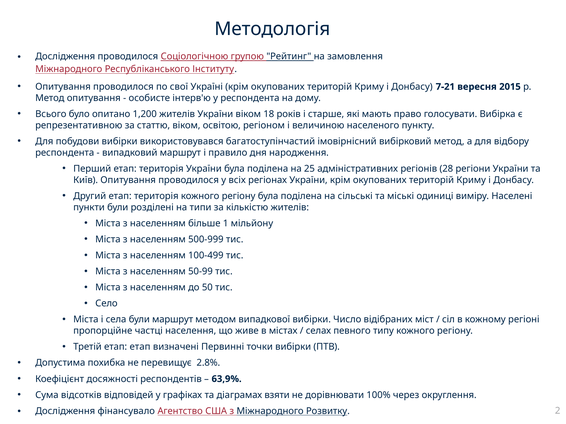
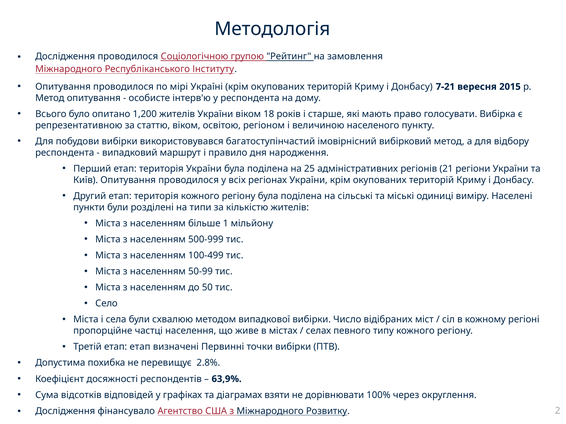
свої: свої -> мiрi
28: 28 -> 21
були маршрут: маршрут -> схвалюю
